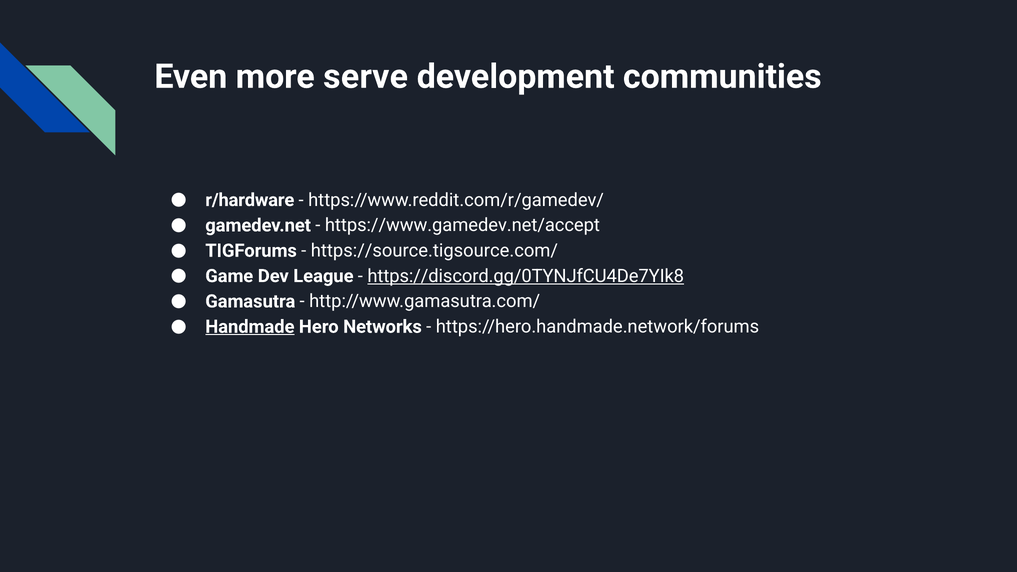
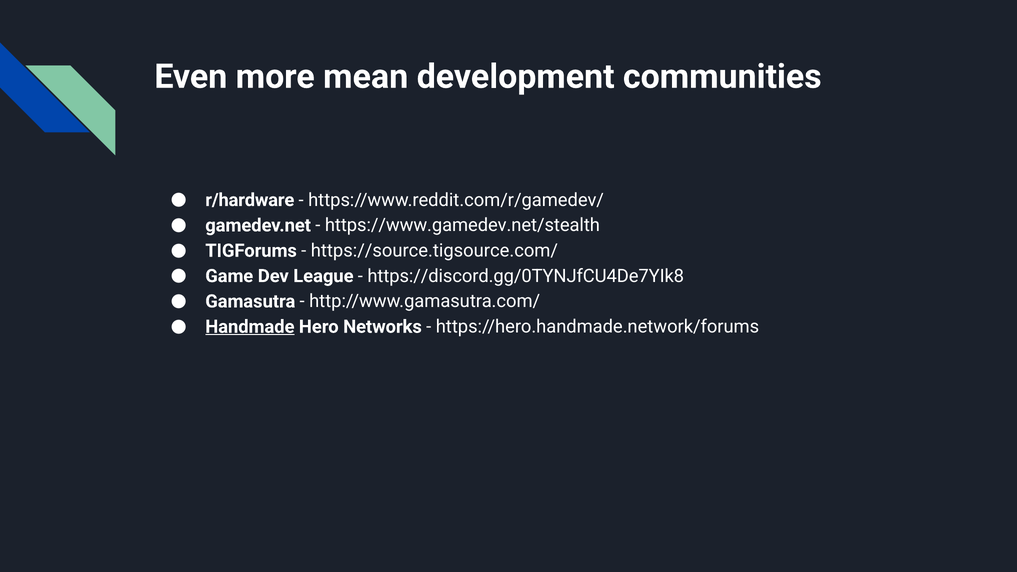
serve: serve -> mean
https://www.gamedev.net/accept: https://www.gamedev.net/accept -> https://www.gamedev.net/stealth
https://discord.gg/0TYNJfCU4De7YIk8 underline: present -> none
